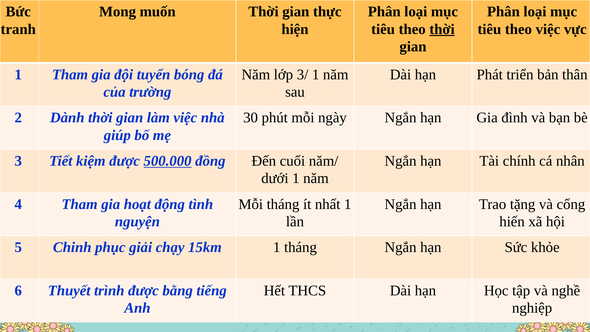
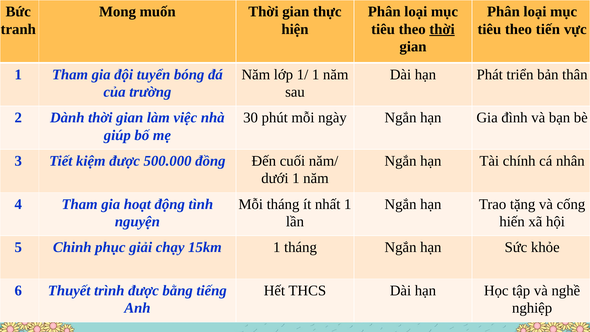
theo việc: việc -> tiến
3/: 3/ -> 1/
500.000 underline: present -> none
